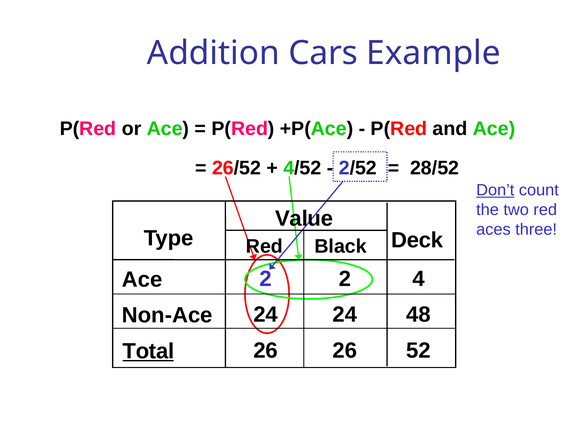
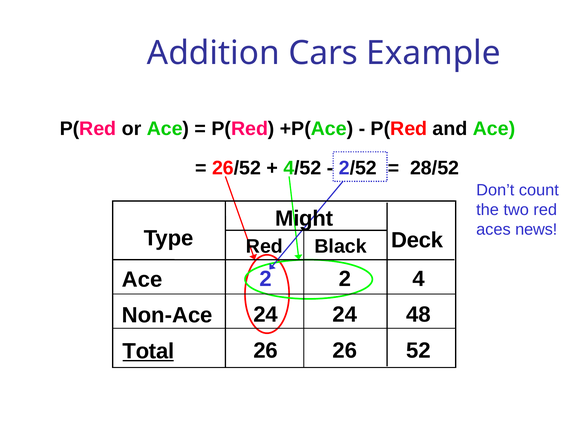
Don’t underline: present -> none
Value: Value -> Might
three: three -> news
